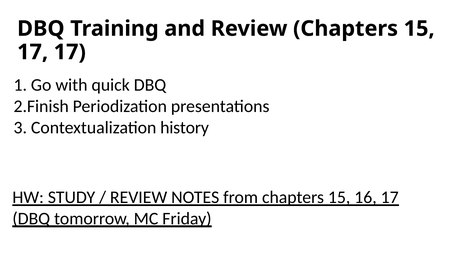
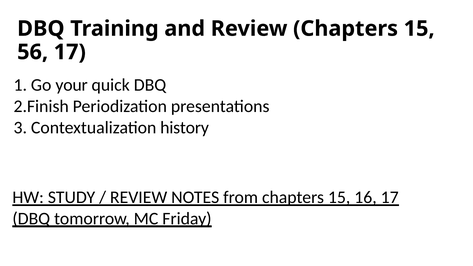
17 at (33, 52): 17 -> 56
with: with -> your
